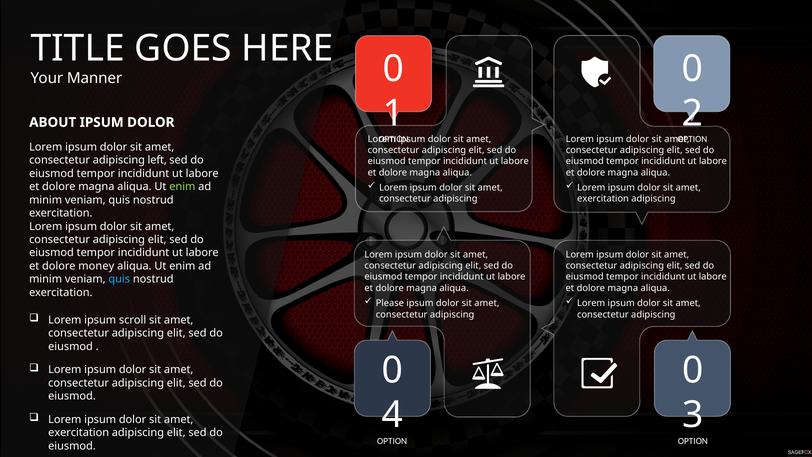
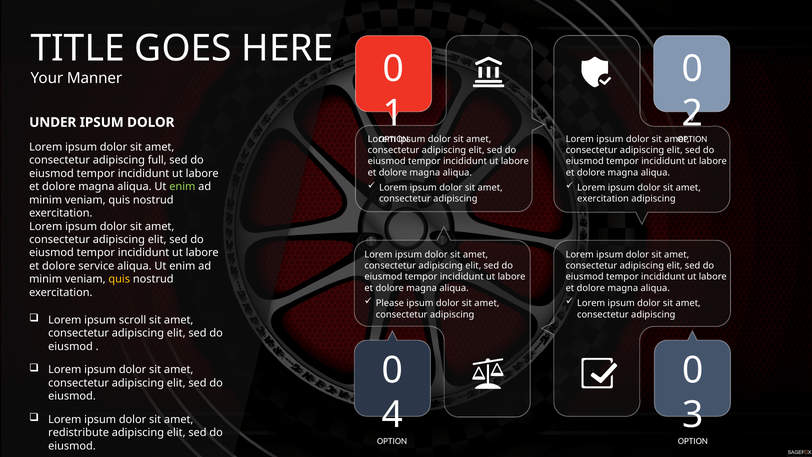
ABOUT: ABOUT -> UNDER
left: left -> full
money: money -> service
quis at (119, 279) colour: light blue -> yellow
exercitation at (79, 433): exercitation -> redistribute
